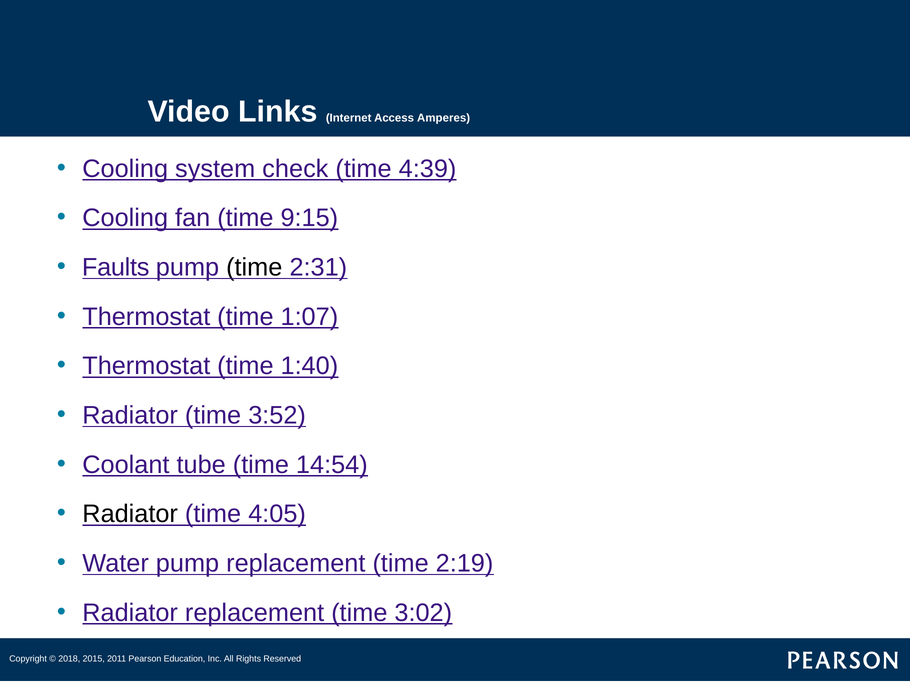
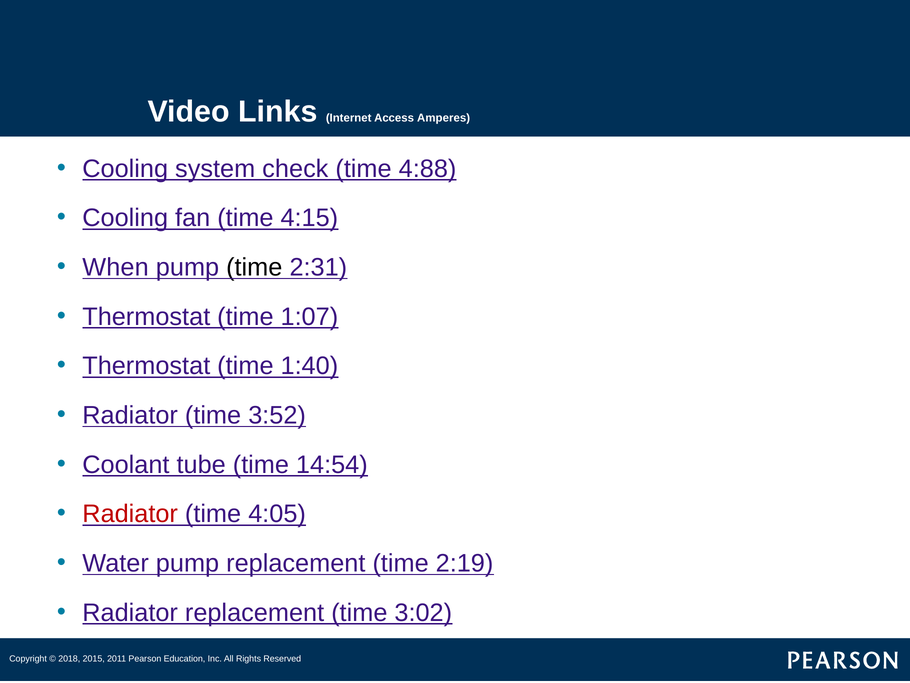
4:39: 4:39 -> 4:88
9:15: 9:15 -> 4:15
Faults: Faults -> When
Radiator at (130, 514) colour: black -> red
